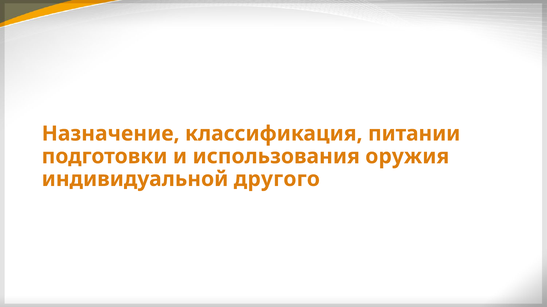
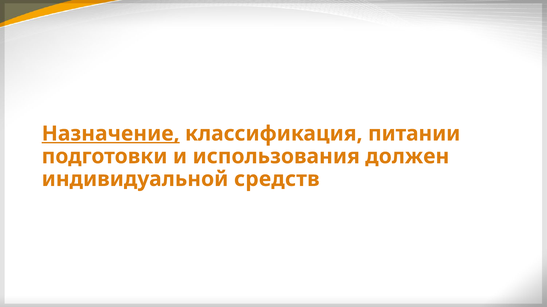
Назначение underline: none -> present
оружия: оружия -> должен
другого: другого -> средств
